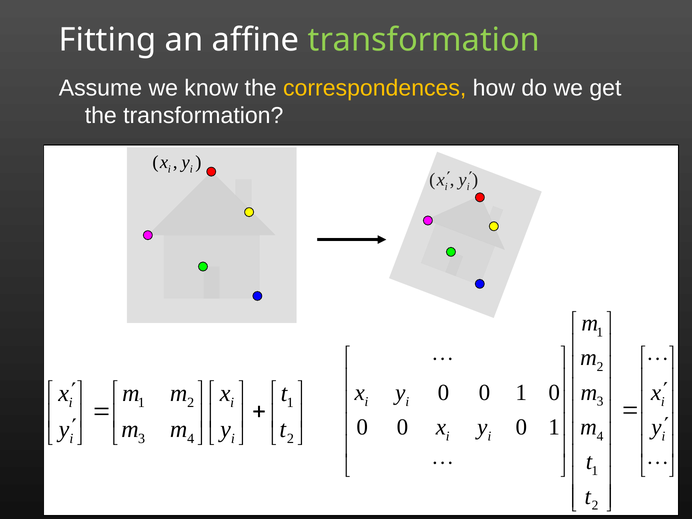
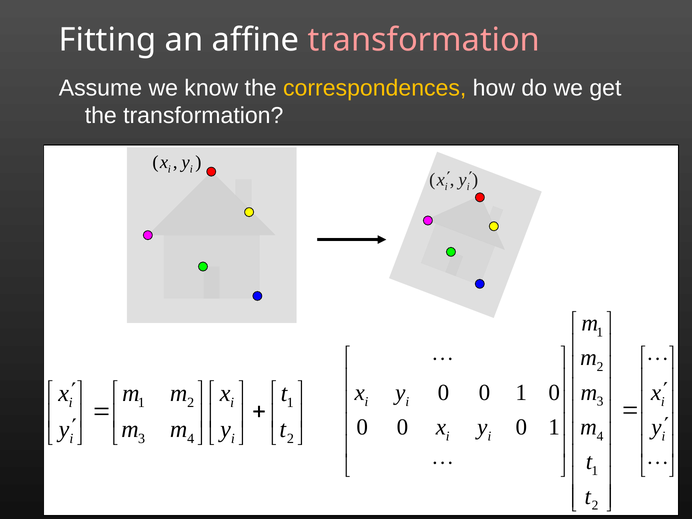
transformation at (424, 40) colour: light green -> pink
